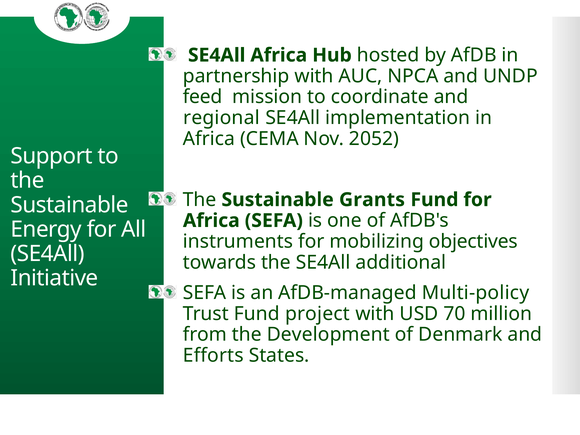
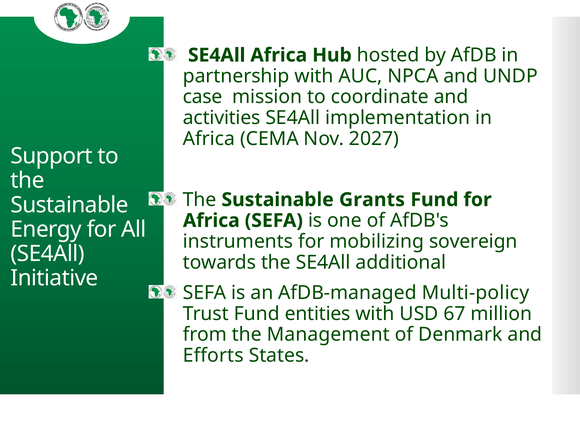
feed: feed -> case
regional: regional -> activities
2052: 2052 -> 2027
objectives: objectives -> sovereign
project: project -> entities
70: 70 -> 67
Development: Development -> Management
